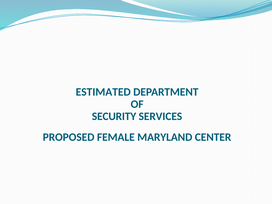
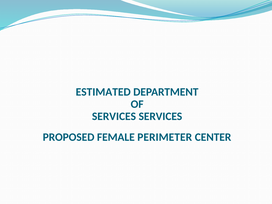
SECURITY at (114, 116): SECURITY -> SERVICES
MARYLAND: MARYLAND -> PERIMETER
